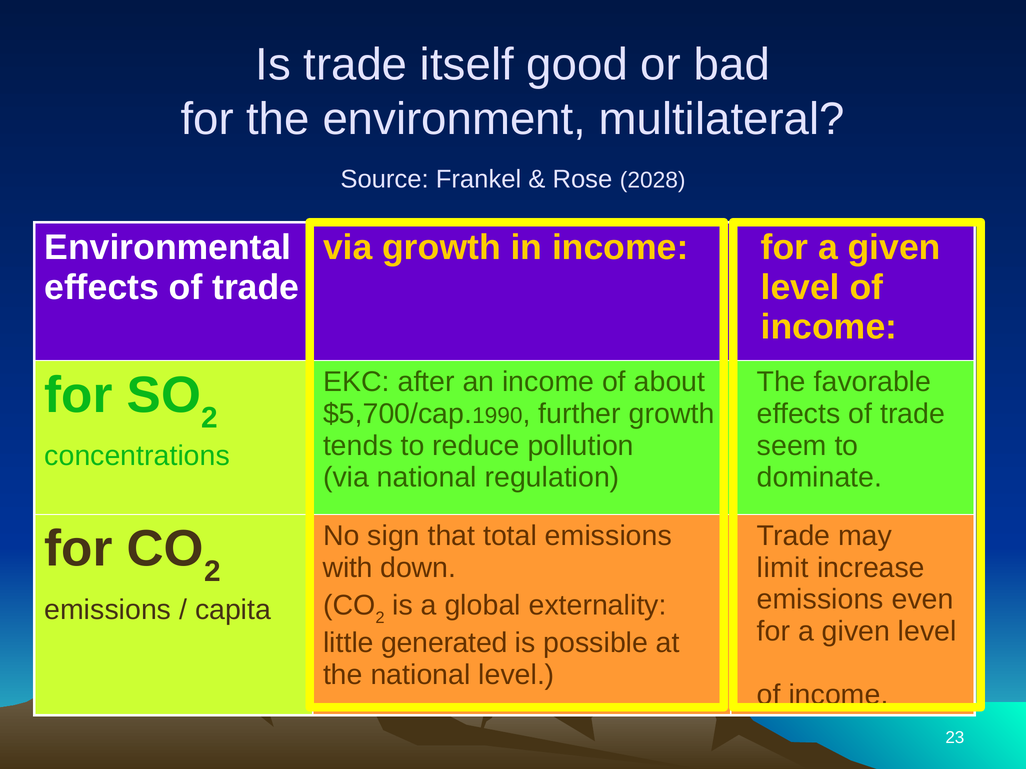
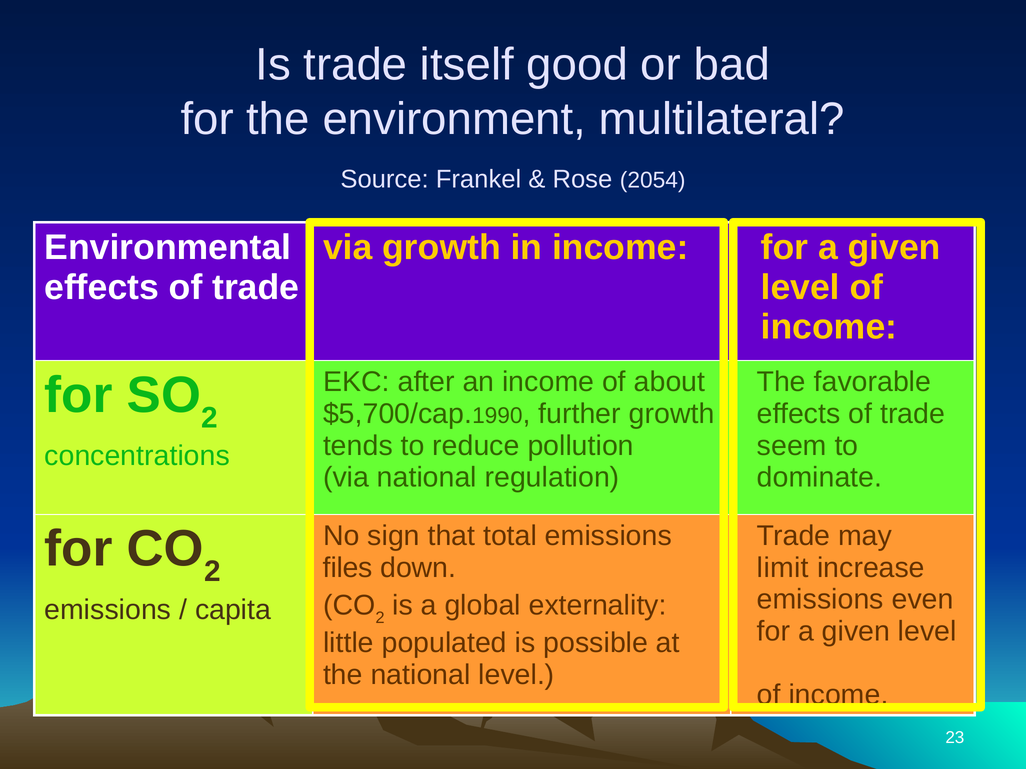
2028: 2028 -> 2054
with: with -> files
generated: generated -> populated
